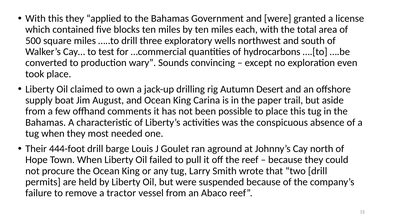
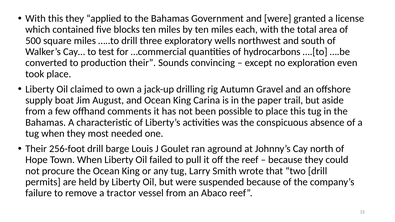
production wary: wary -> their
Desert: Desert -> Gravel
444-foot: 444-foot -> 256-foot
